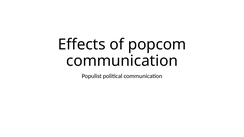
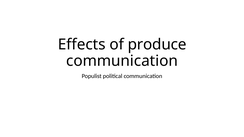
popcom: popcom -> produce
